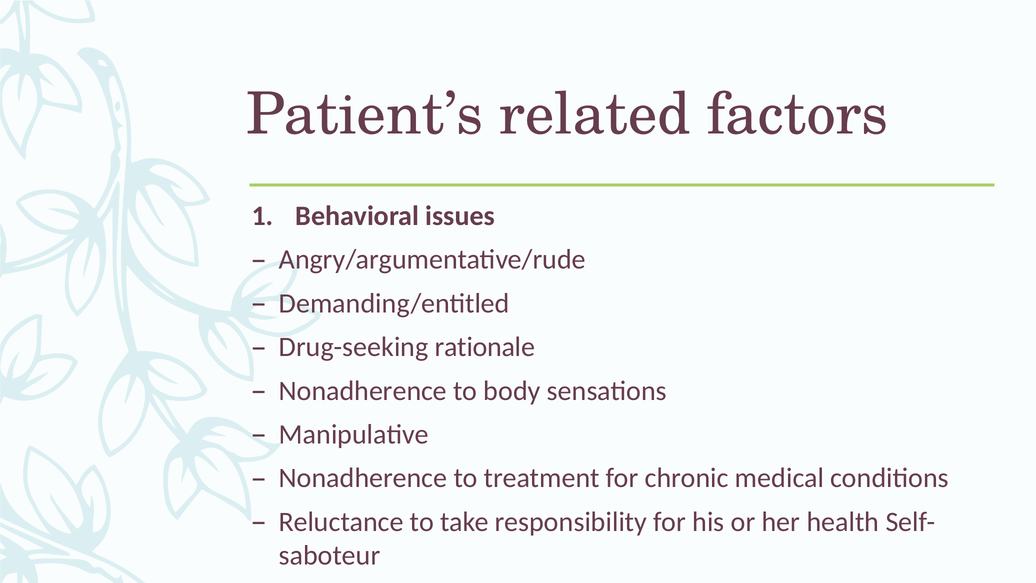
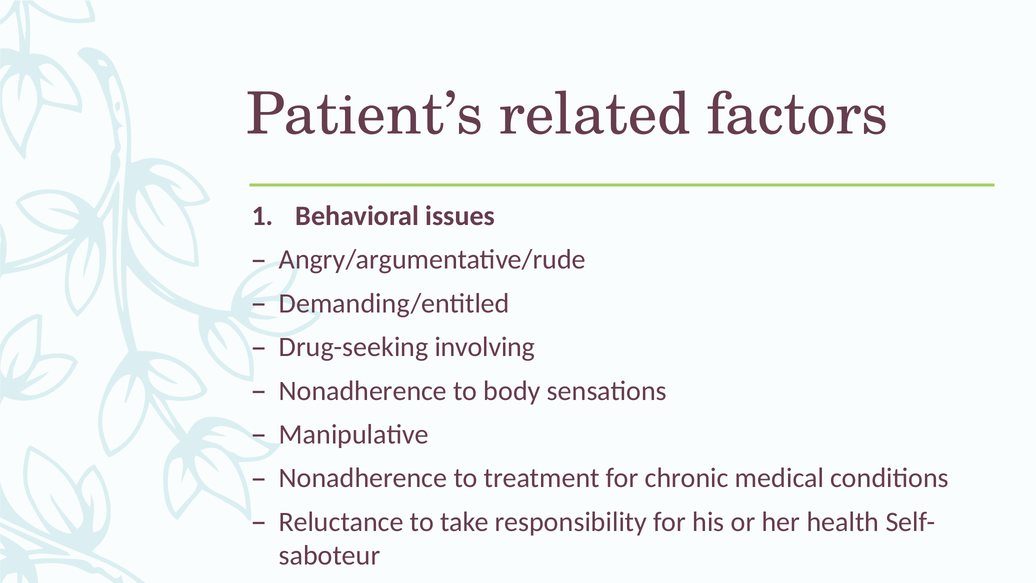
rationale: rationale -> involving
